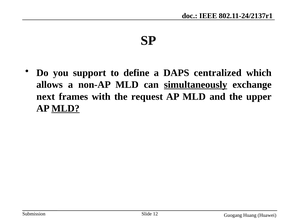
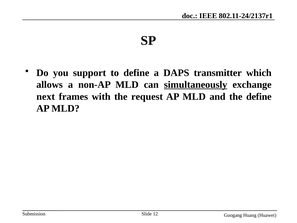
centralized: centralized -> transmitter
the upper: upper -> define
MLD at (65, 108) underline: present -> none
